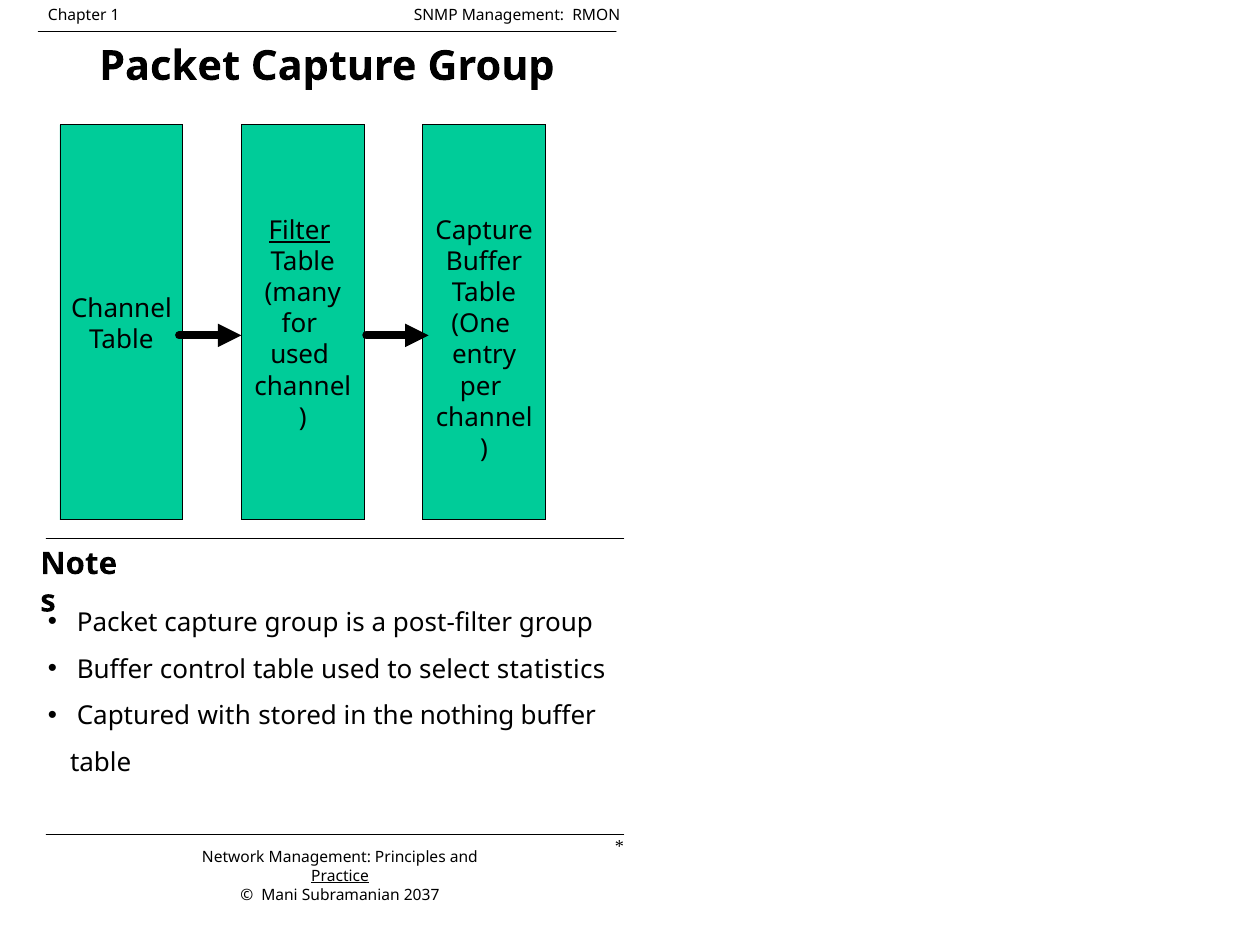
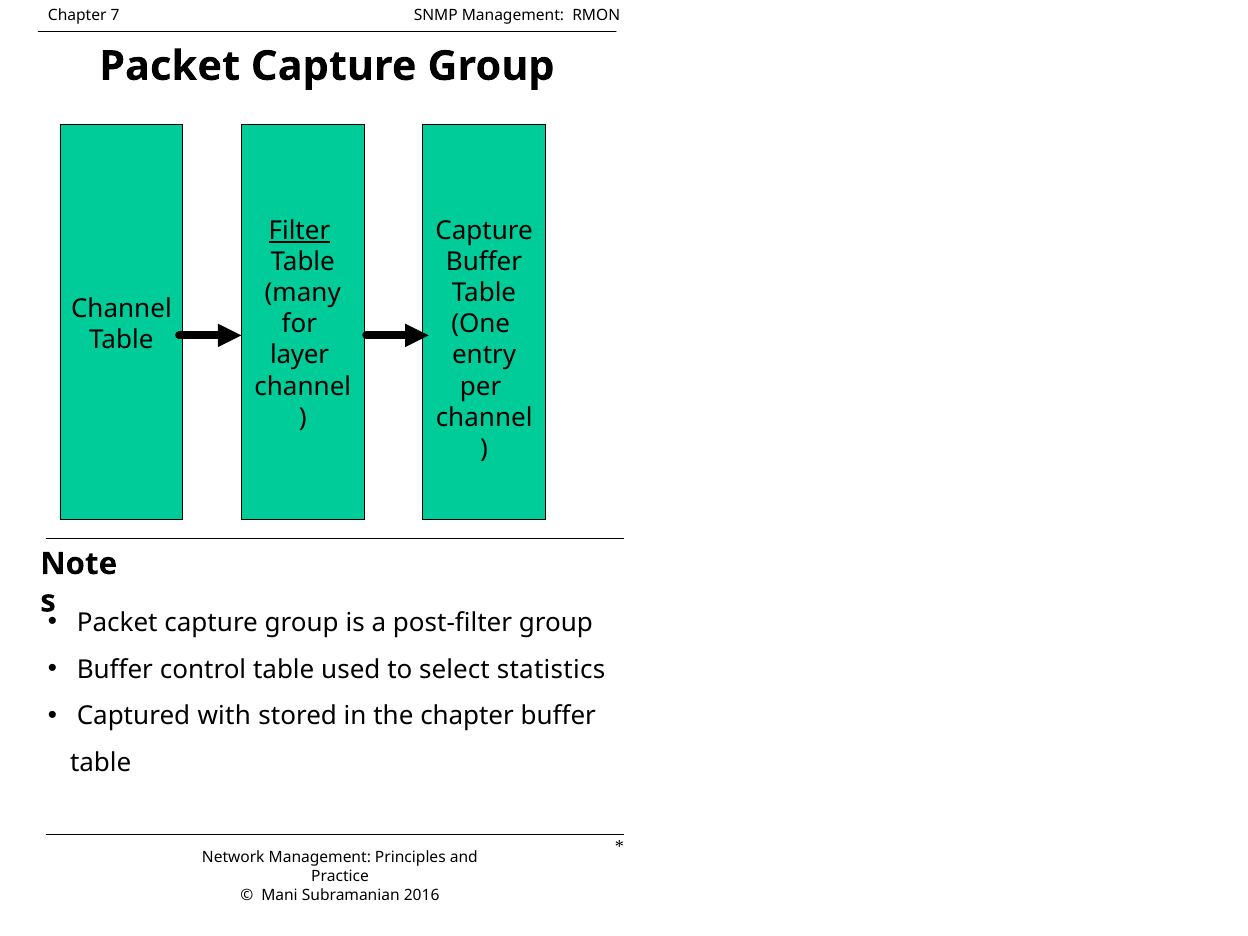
1: 1 -> 7
used at (300, 355): used -> layer
the nothing: nothing -> chapter
Practice underline: present -> none
2037: 2037 -> 2016
